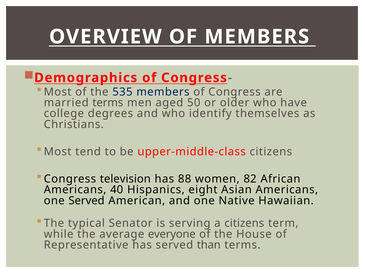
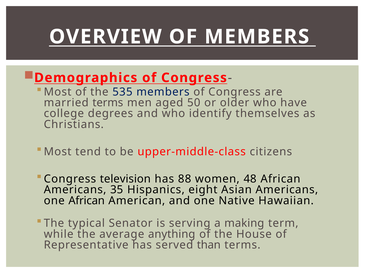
82: 82 -> 48
40: 40 -> 35
one Served: Served -> African
a citizens: citizens -> making
everyone: everyone -> anything
